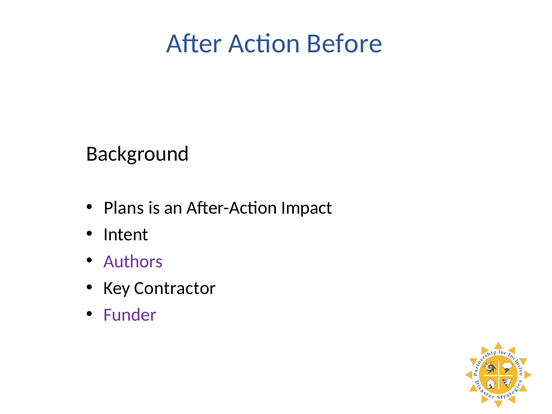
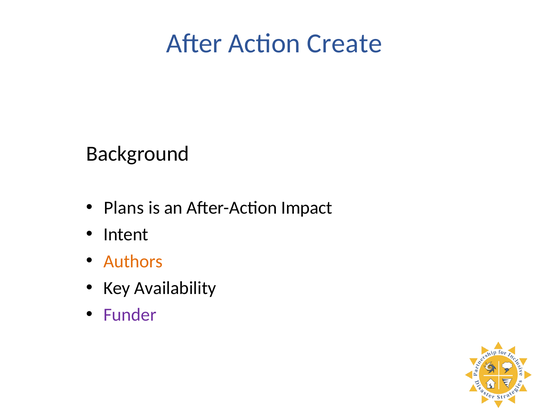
Before: Before -> Create
Authors colour: purple -> orange
Contractor: Contractor -> Availability
